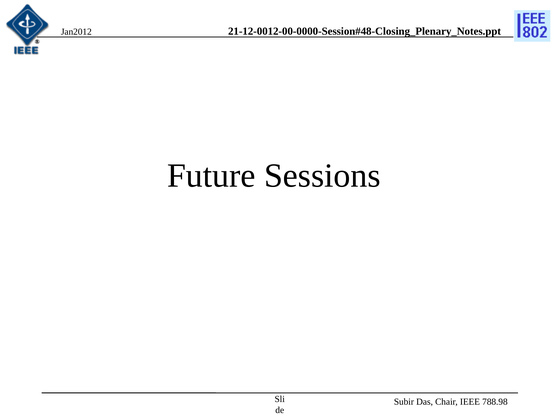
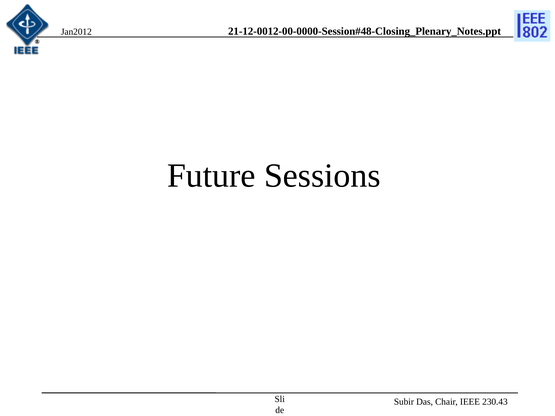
788.98: 788.98 -> 230.43
